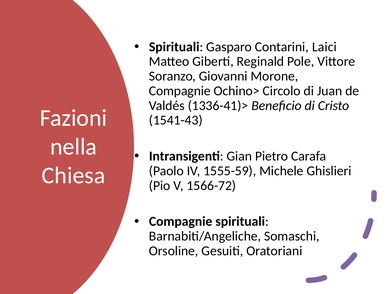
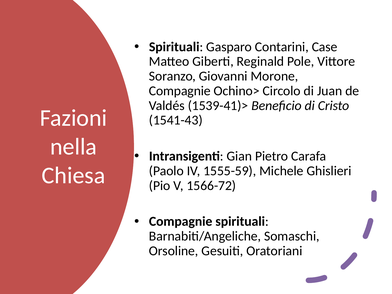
Laici: Laici -> Case
1336-41)>: 1336-41)> -> 1539-41)>
